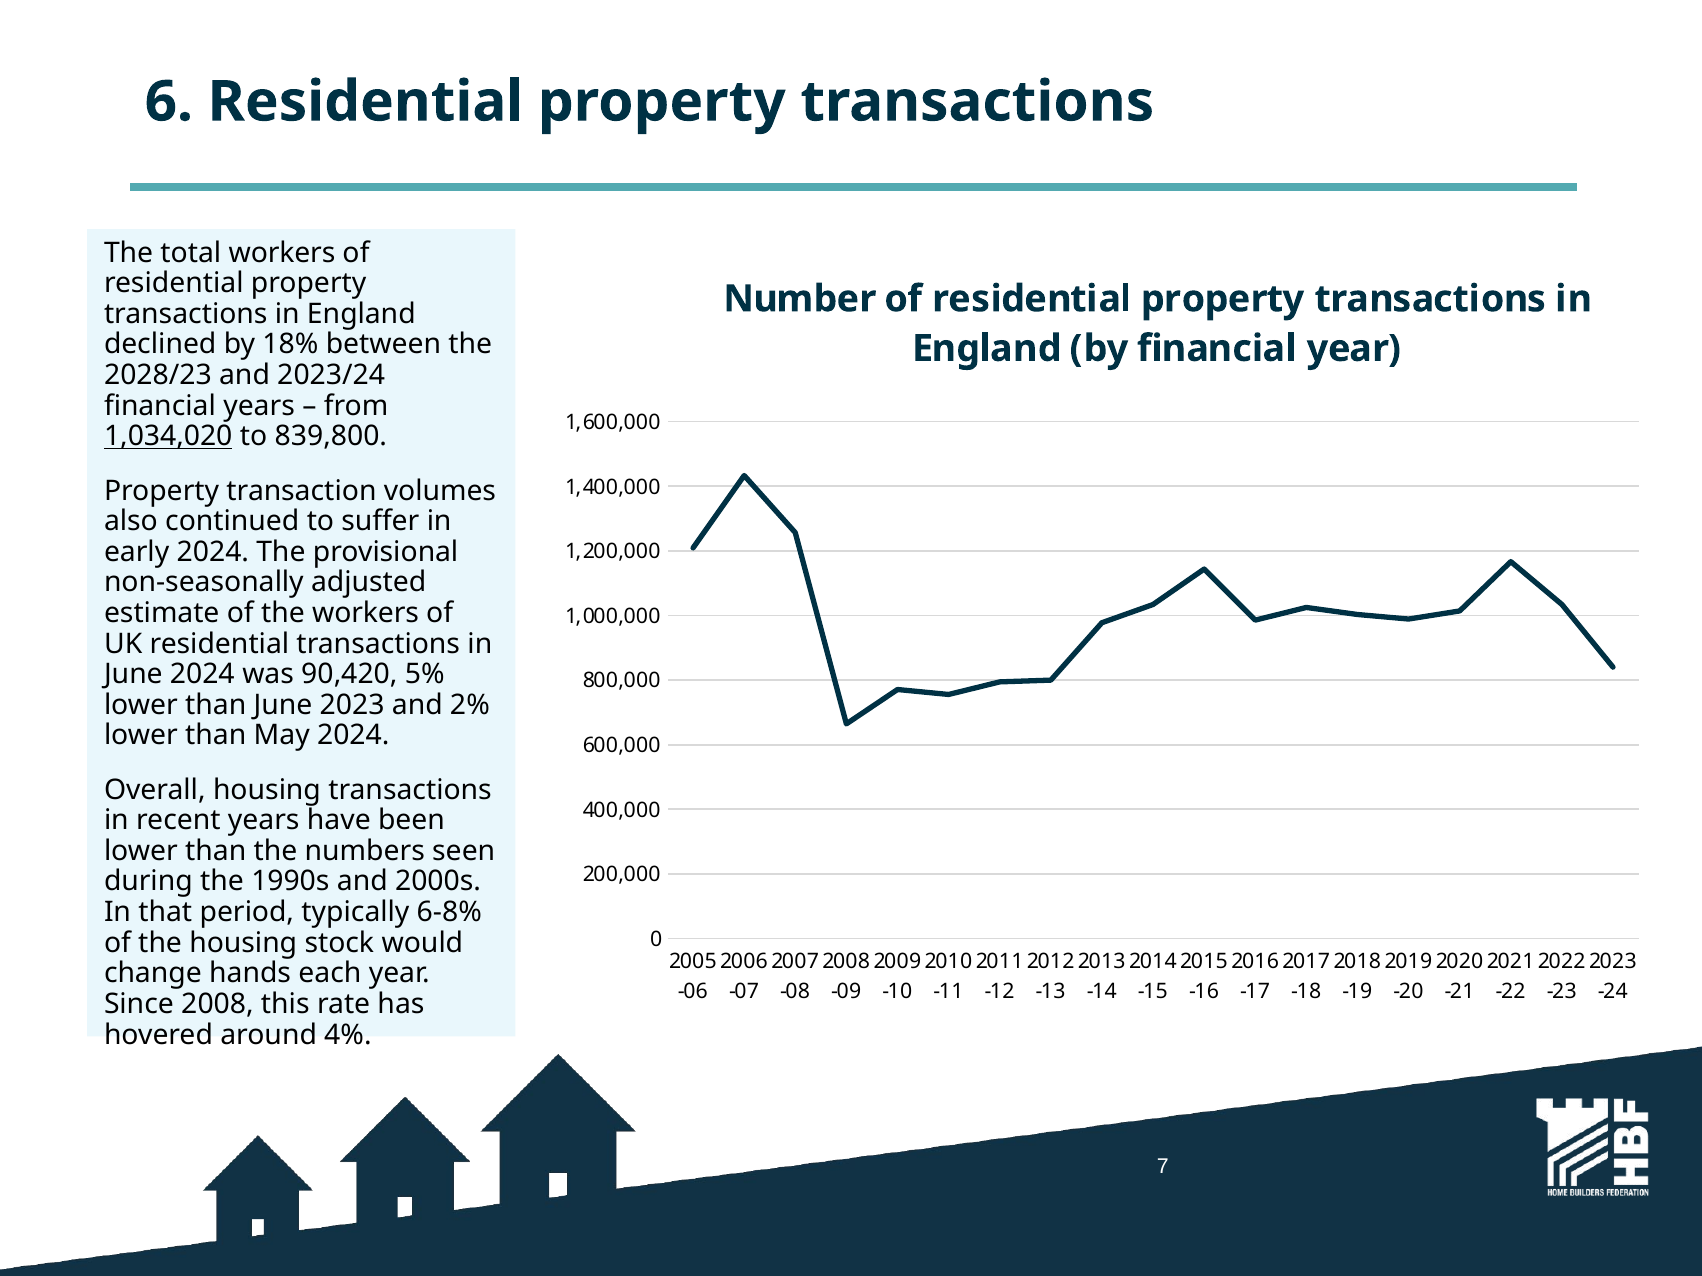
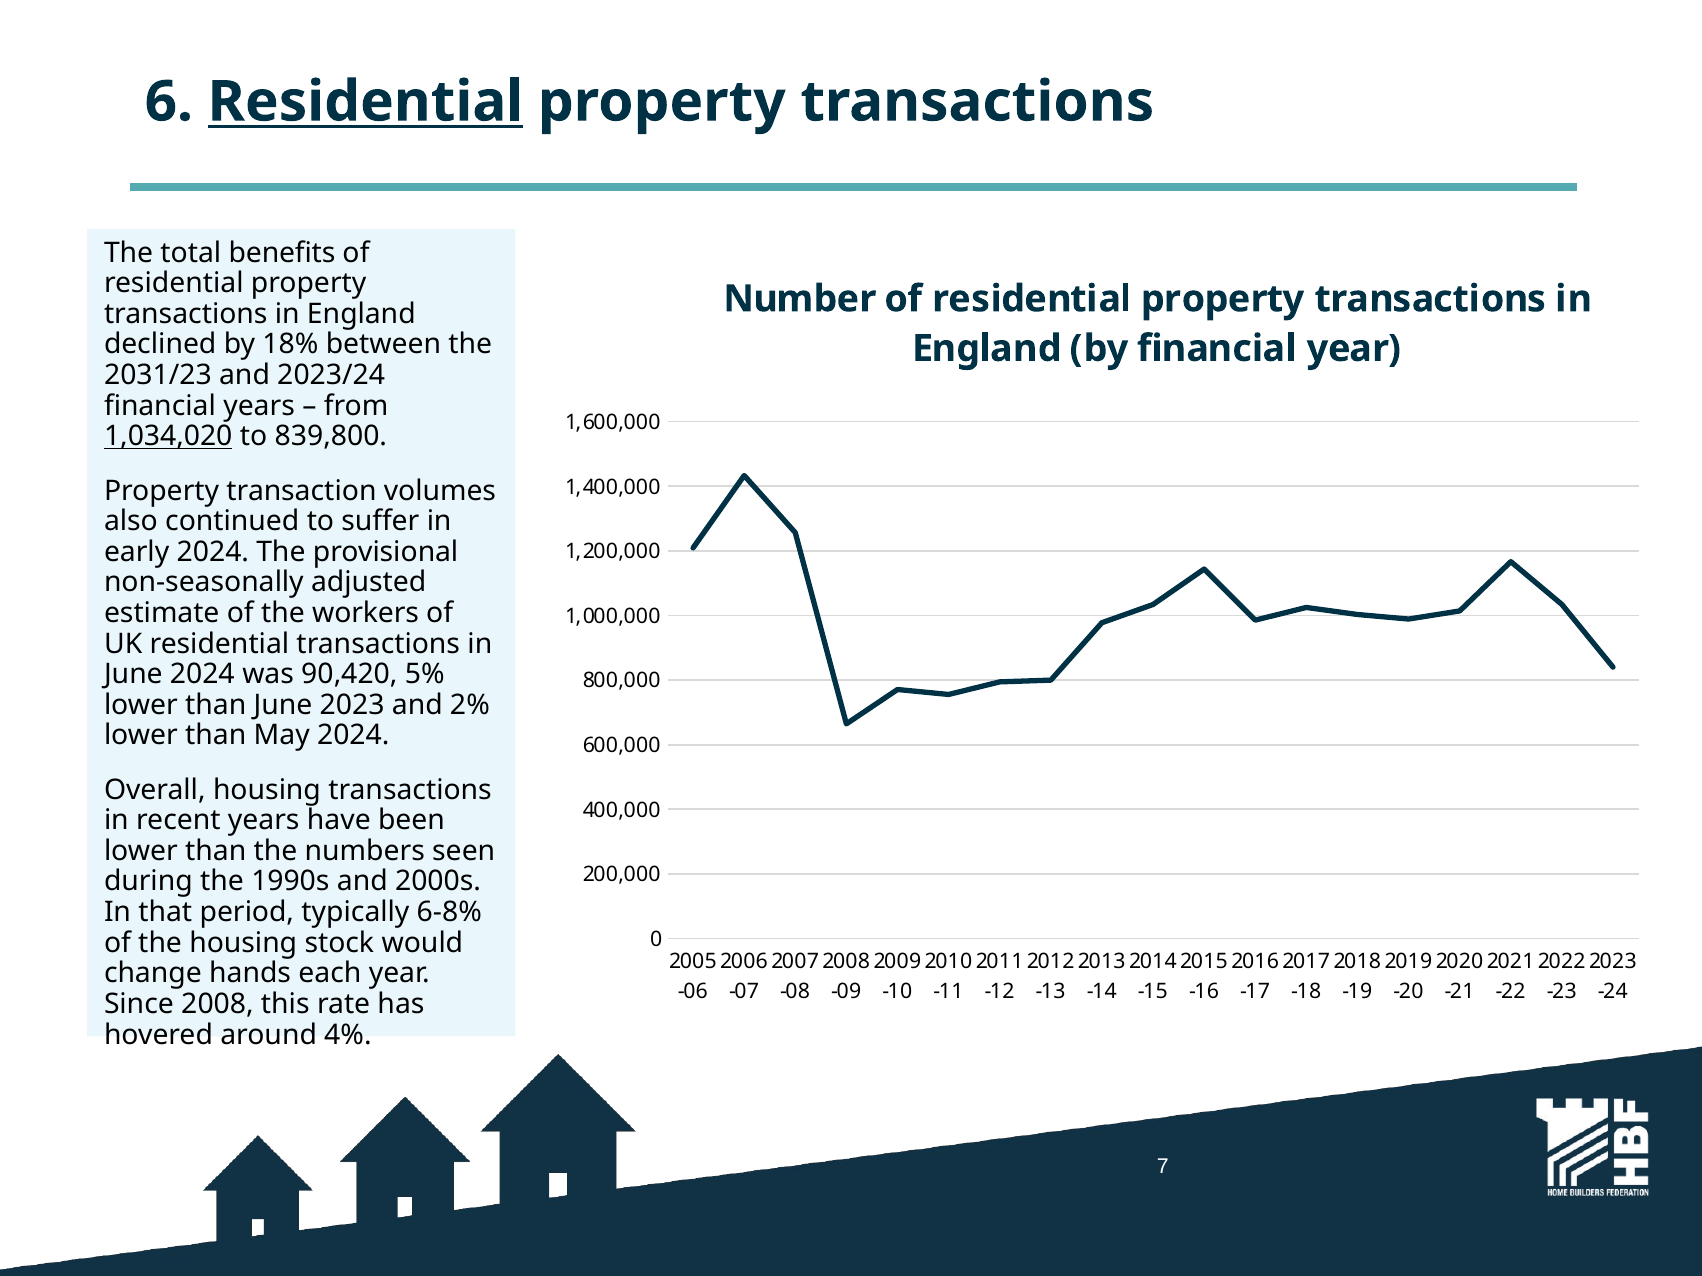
Residential at (365, 102) underline: none -> present
total workers: workers -> benefits
2028/23: 2028/23 -> 2031/23
